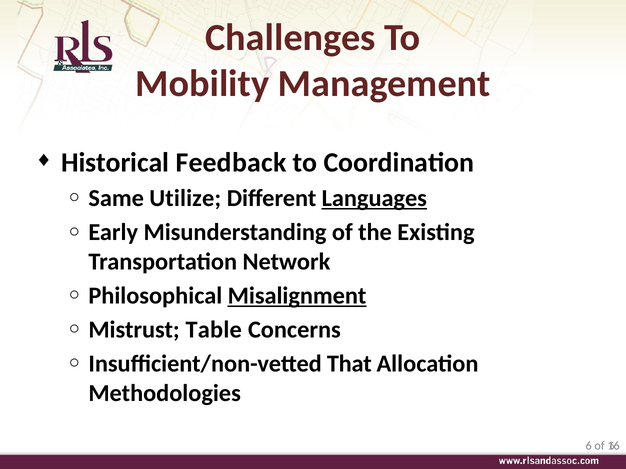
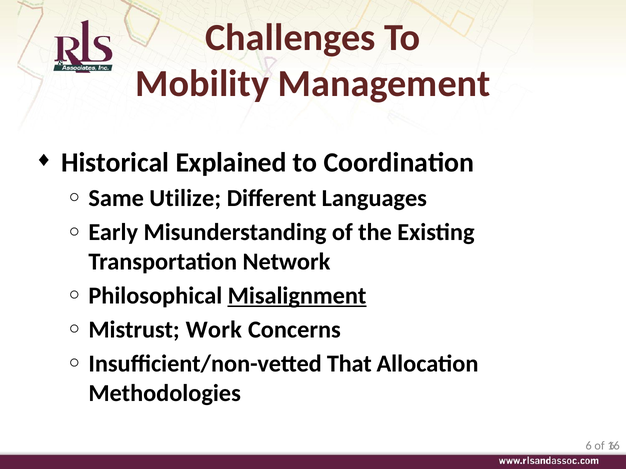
Feedback: Feedback -> Explained
Languages underline: present -> none
Table: Table -> Work
